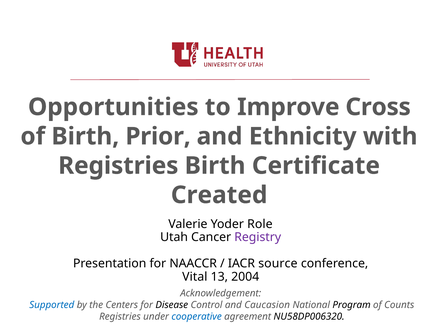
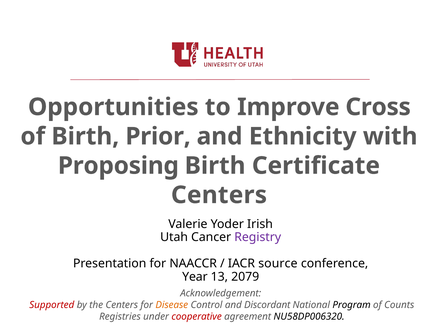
Registries at (118, 166): Registries -> Proposing
Created at (219, 195): Created -> Centers
Role: Role -> Irish
Vital: Vital -> Year
2004: 2004 -> 2079
Supported colour: blue -> red
Disease colour: black -> orange
Caucasion: Caucasion -> Discordant
cooperative colour: blue -> red
